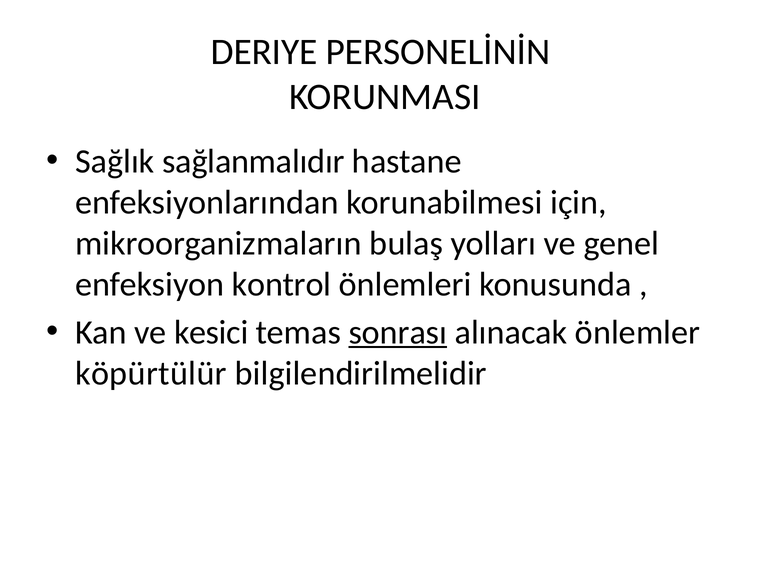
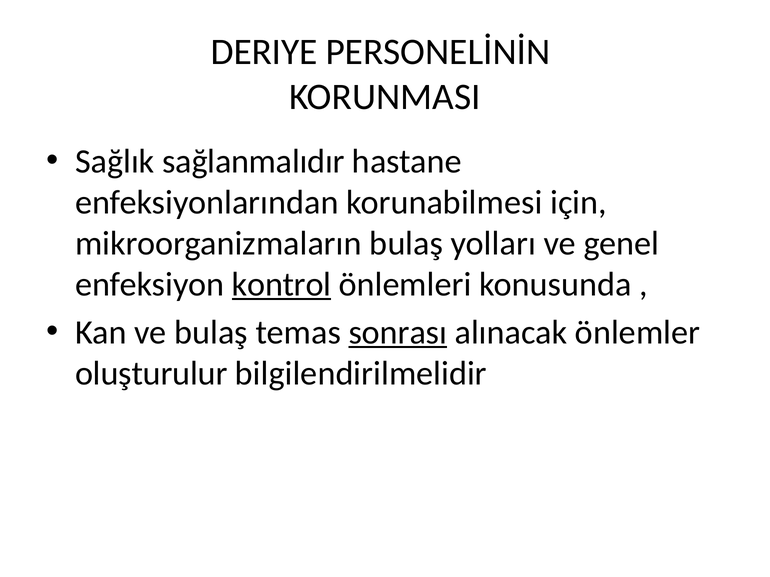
kontrol underline: none -> present
ve kesici: kesici -> bulaş
köpürtülür: köpürtülür -> oluşturulur
